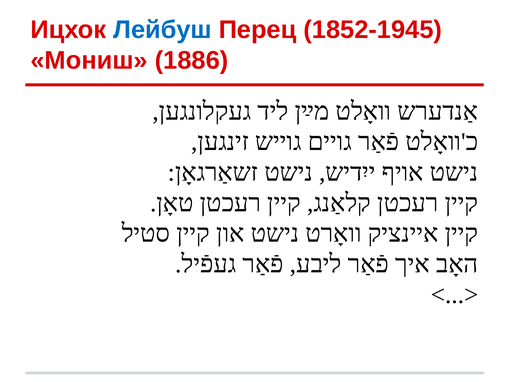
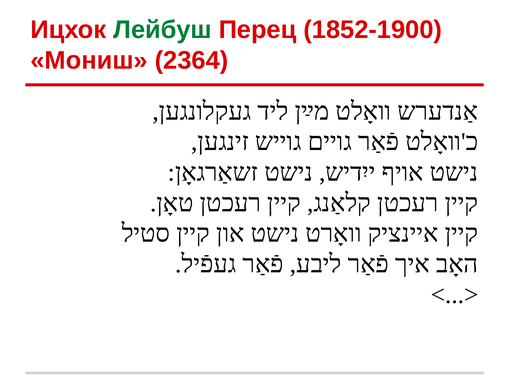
Лейбуш colour: blue -> green
1852-1945: 1852-1945 -> 1852-1900
1886: 1886 -> 2364
